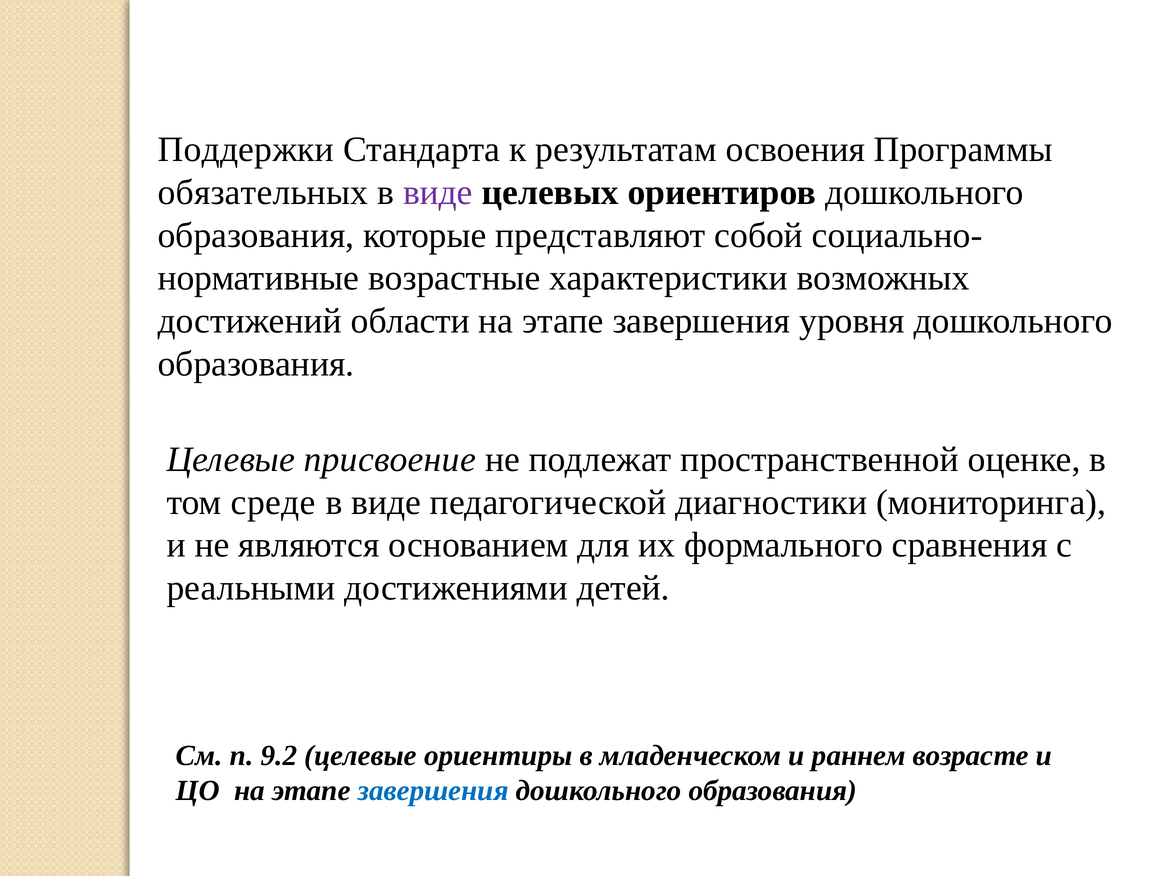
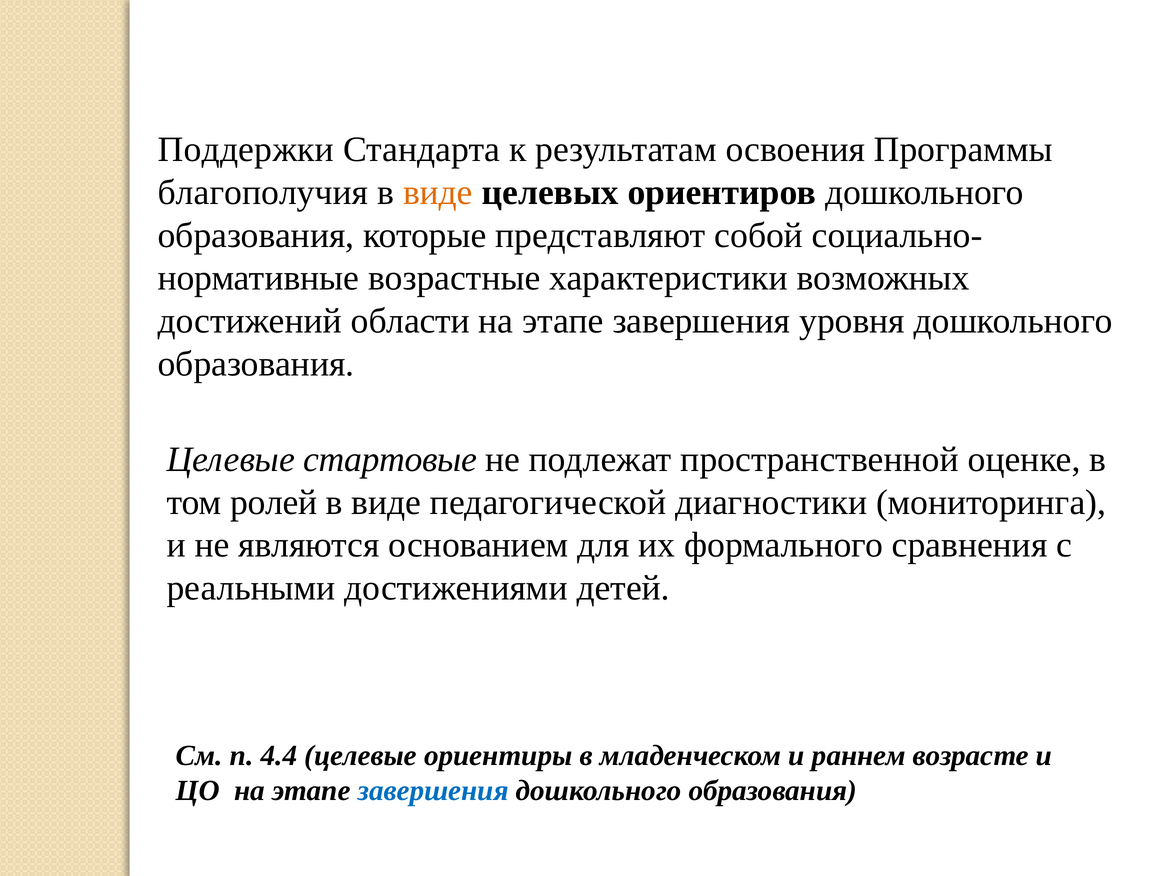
обязательных: обязательных -> благополучия
виде at (438, 193) colour: purple -> orange
присвоение: присвоение -> стартовые
среде: среде -> ролей
9.2: 9.2 -> 4.4
